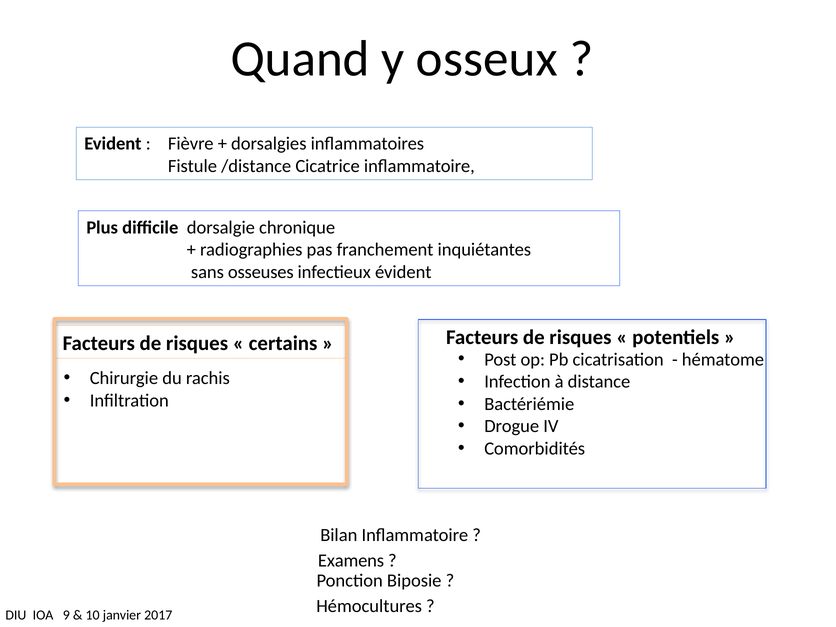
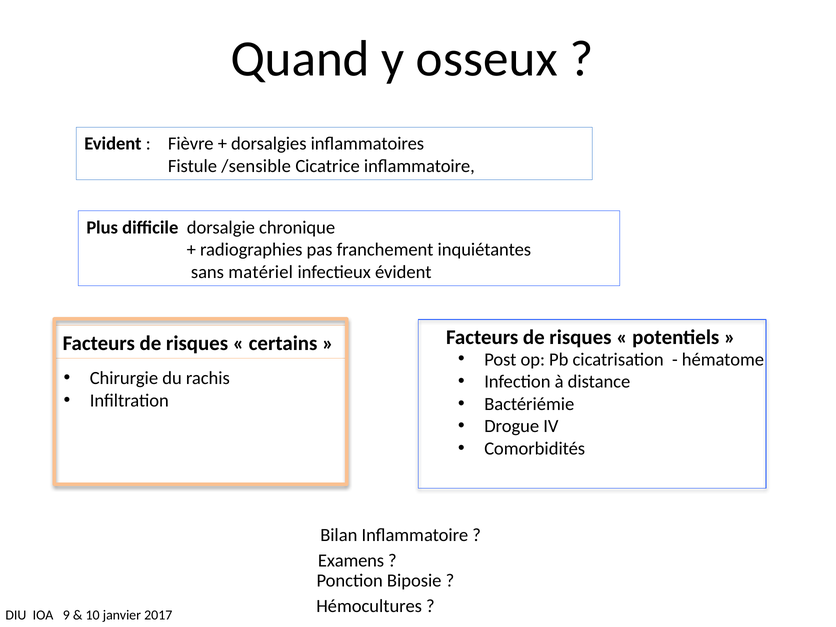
/distance: /distance -> /sensible
osseuses: osseuses -> matériel
